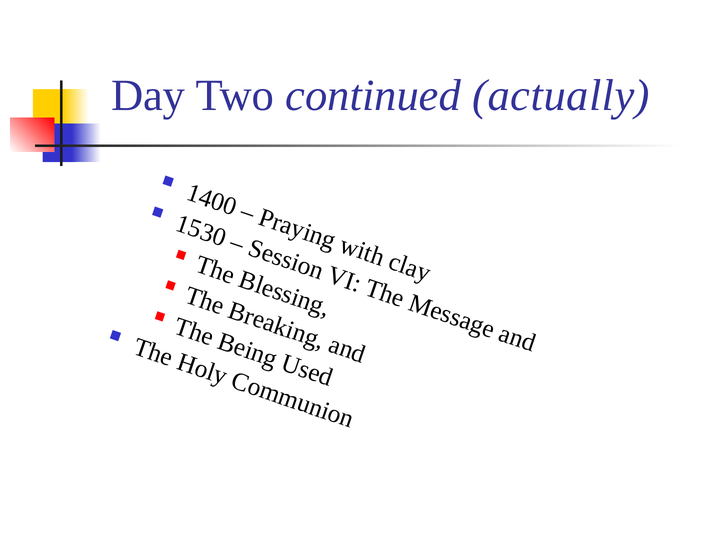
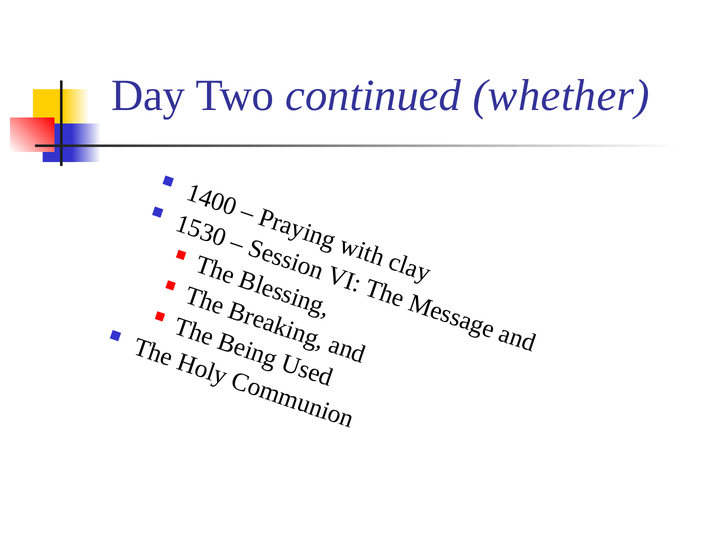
actually: actually -> whether
